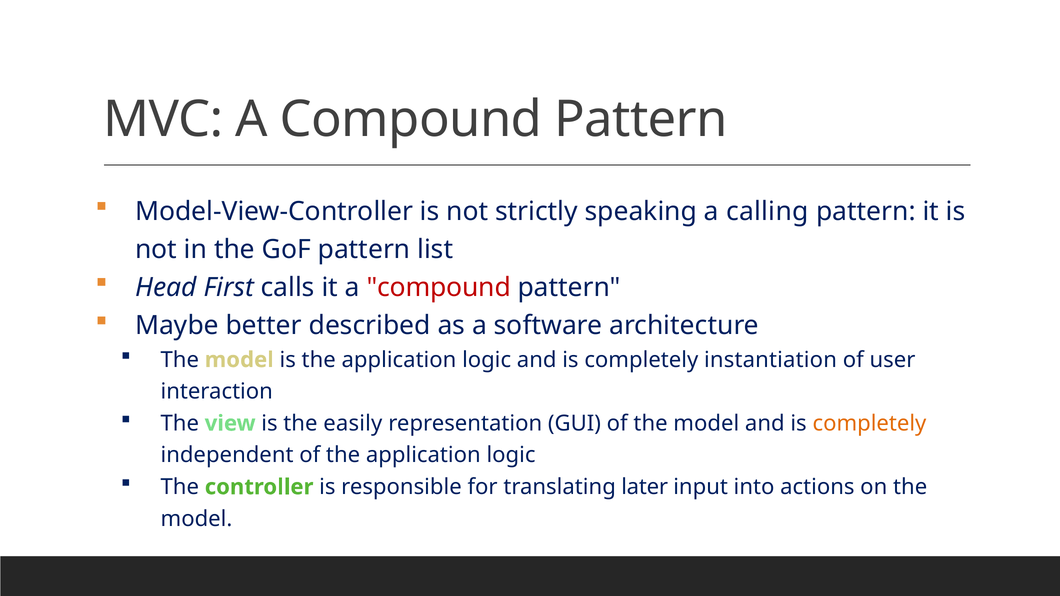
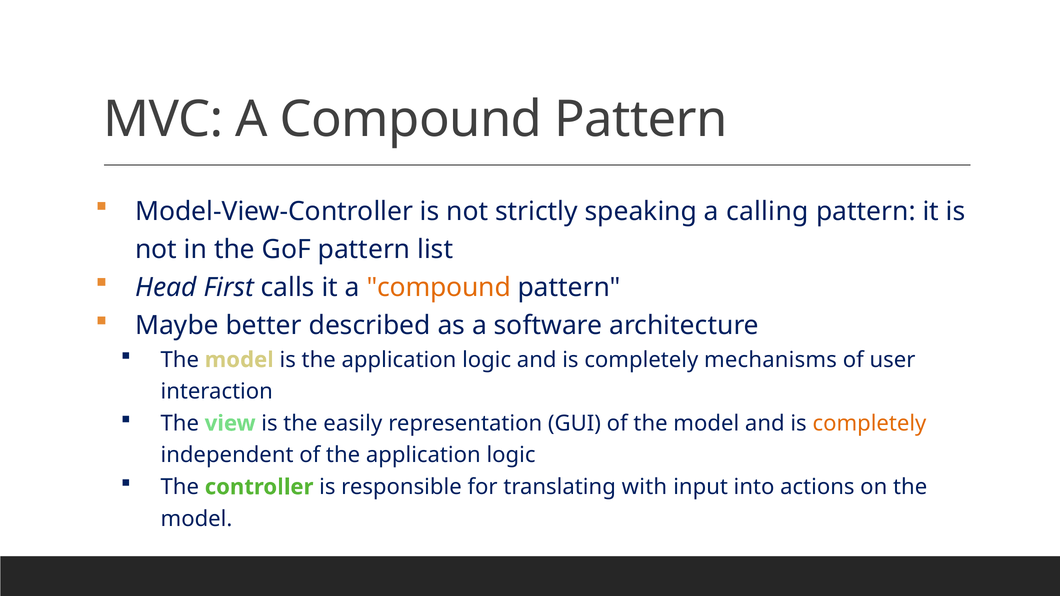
compound at (439, 288) colour: red -> orange
instantiation: instantiation -> mechanisms
later: later -> with
